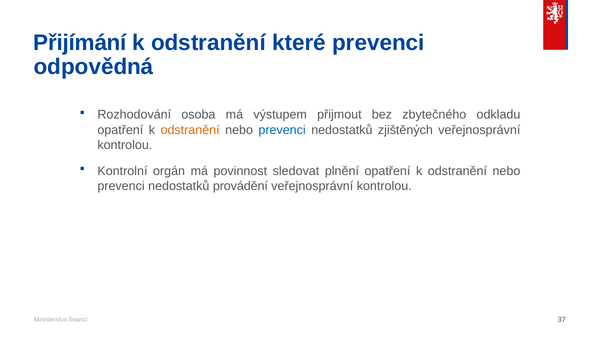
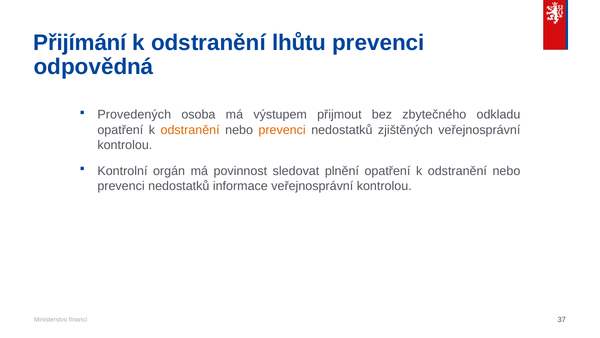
které: které -> lhůtu
Rozhodování: Rozhodování -> Provedených
prevenci at (282, 130) colour: blue -> orange
provádění: provádění -> informace
